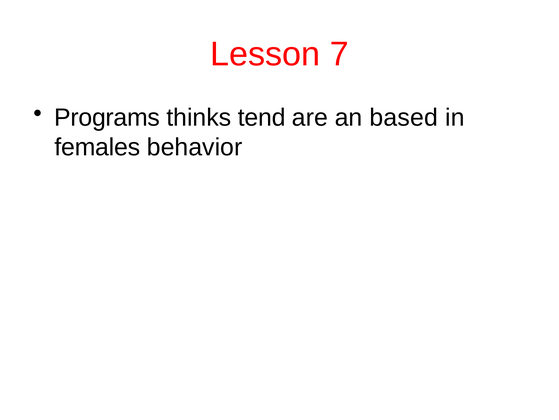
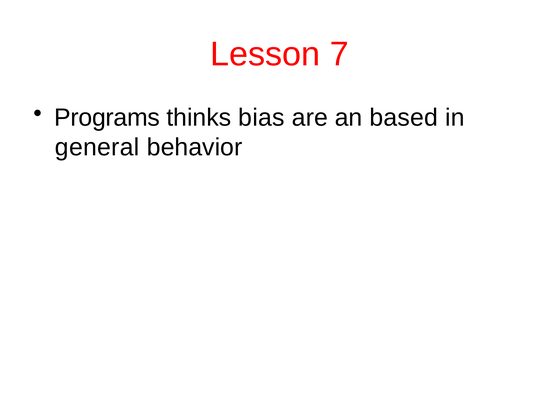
tend: tend -> bias
females: females -> general
